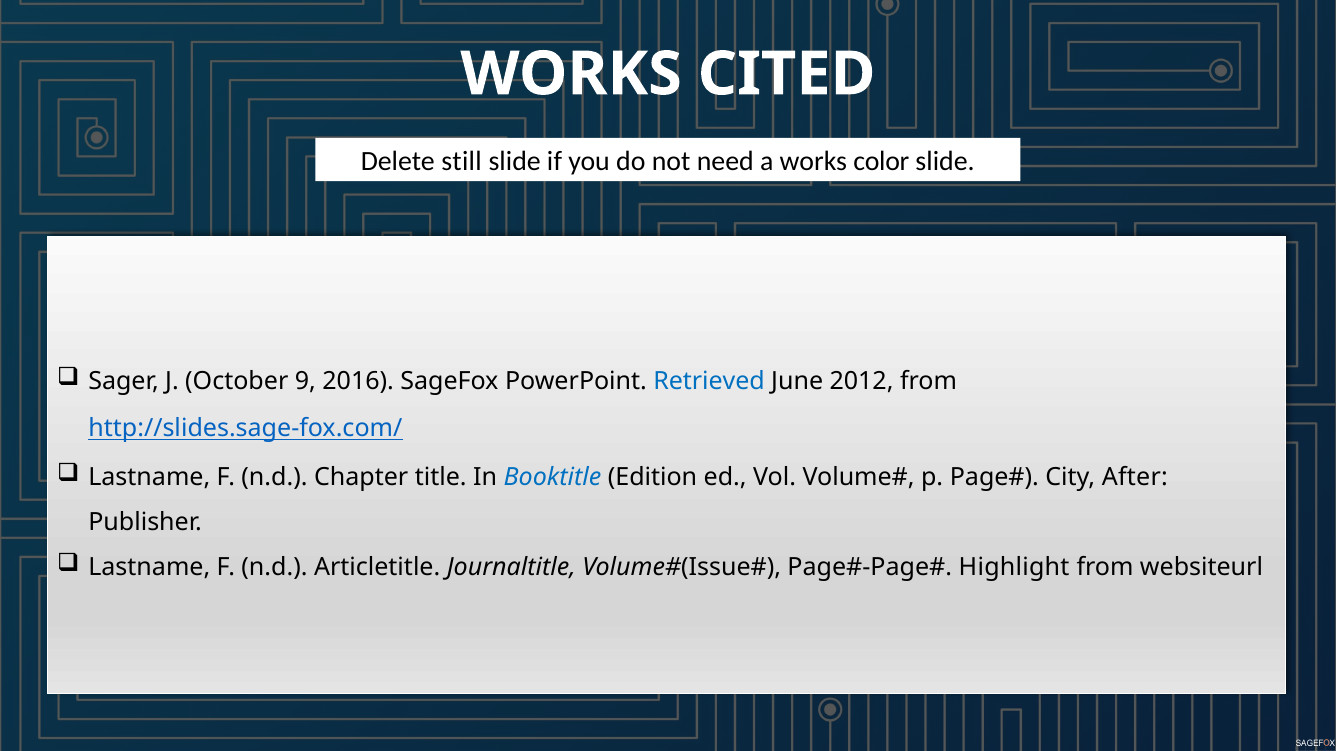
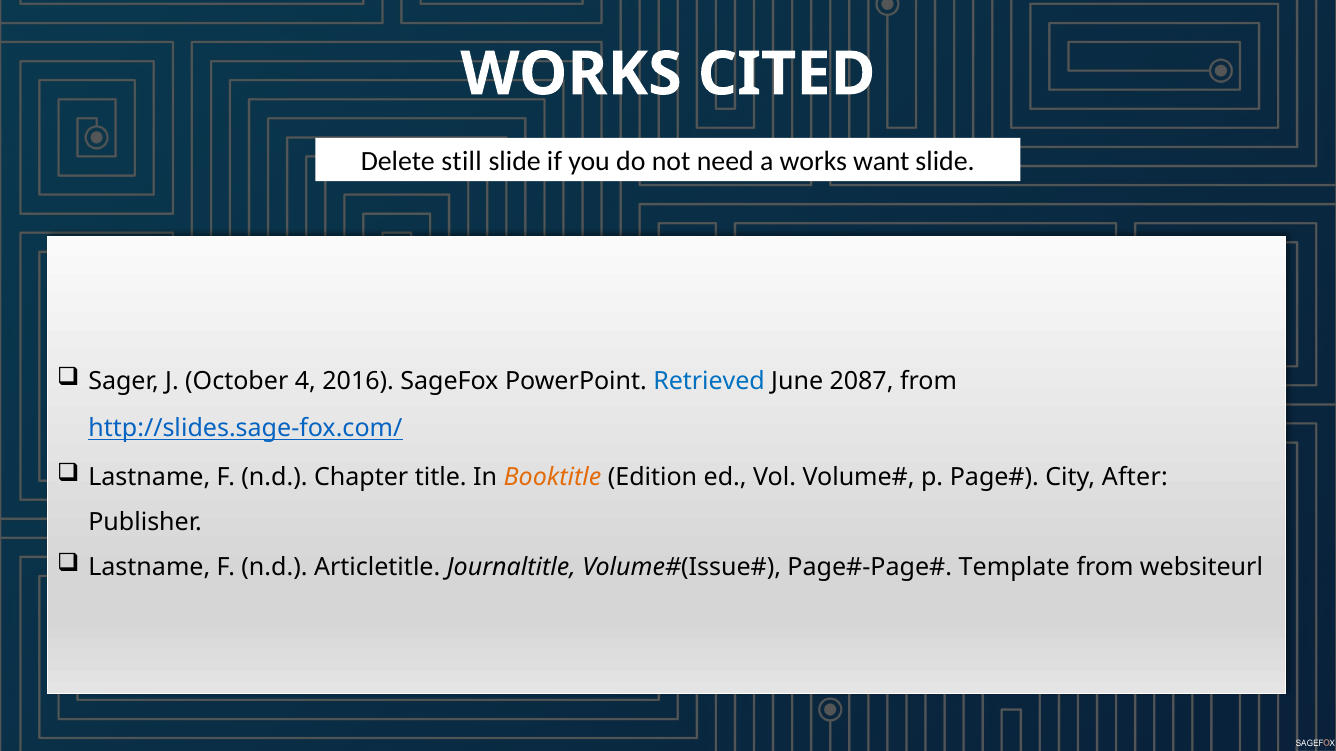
color: color -> want
9: 9 -> 4
2012: 2012 -> 2087
Booktitle colour: blue -> orange
Highlight: Highlight -> Template
